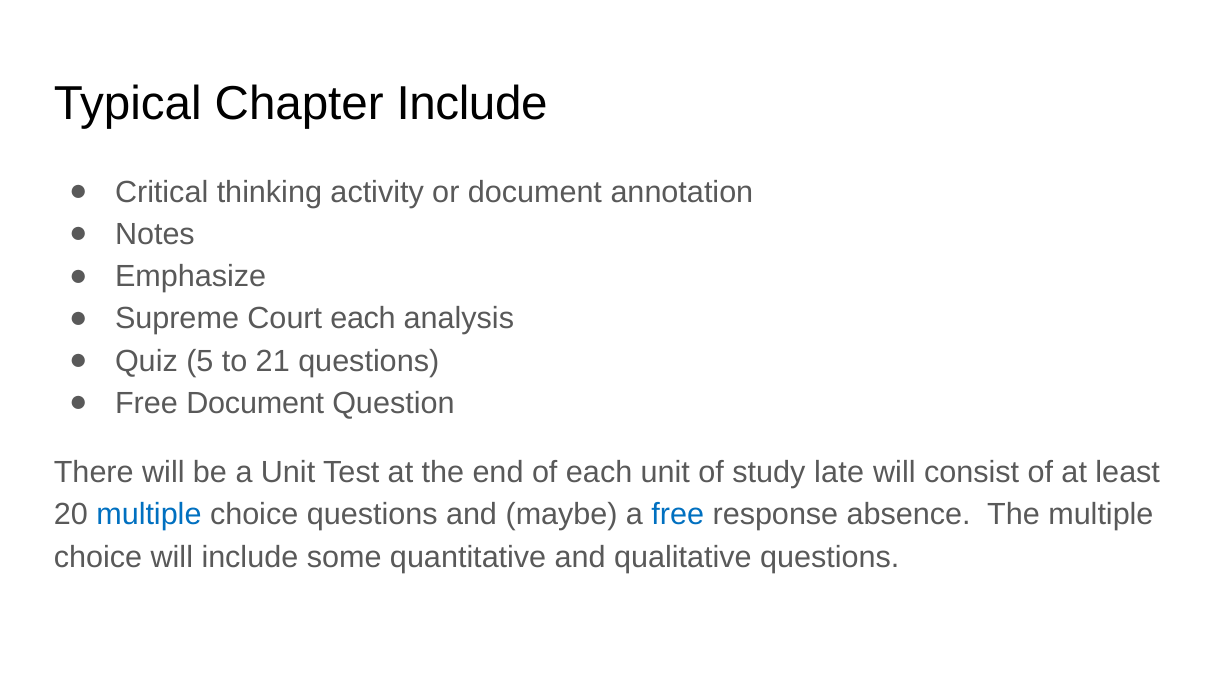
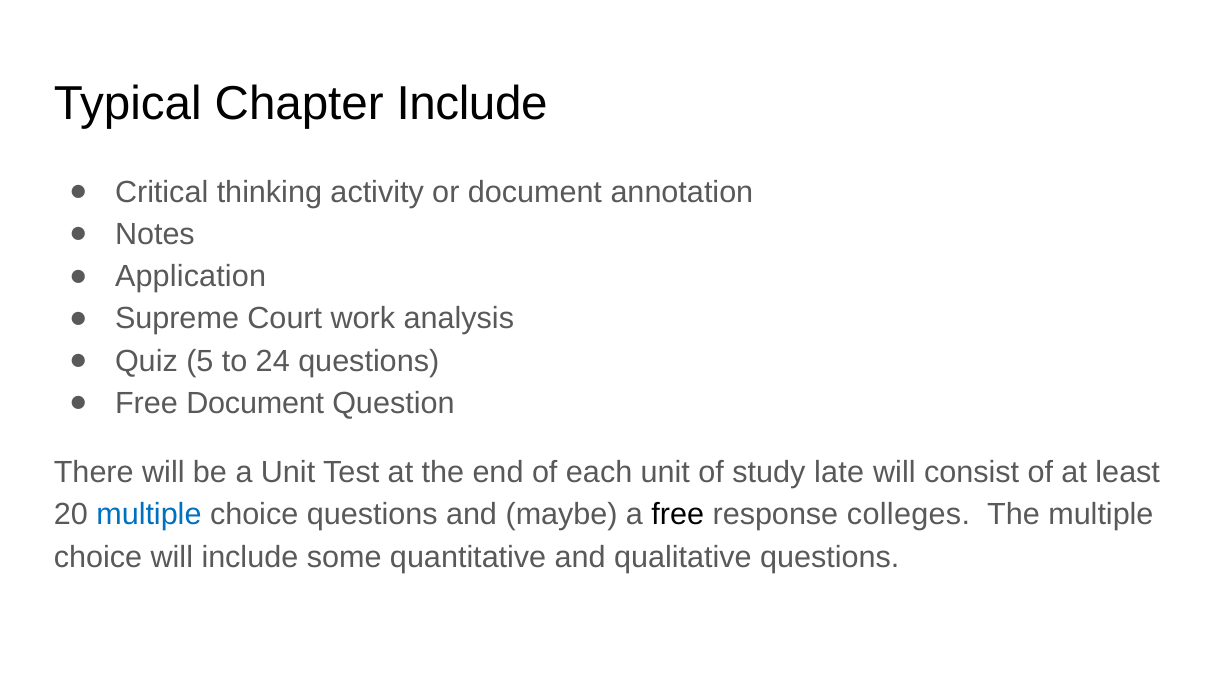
Emphasize: Emphasize -> Application
Court each: each -> work
21: 21 -> 24
free at (678, 515) colour: blue -> black
absence: absence -> colleges
